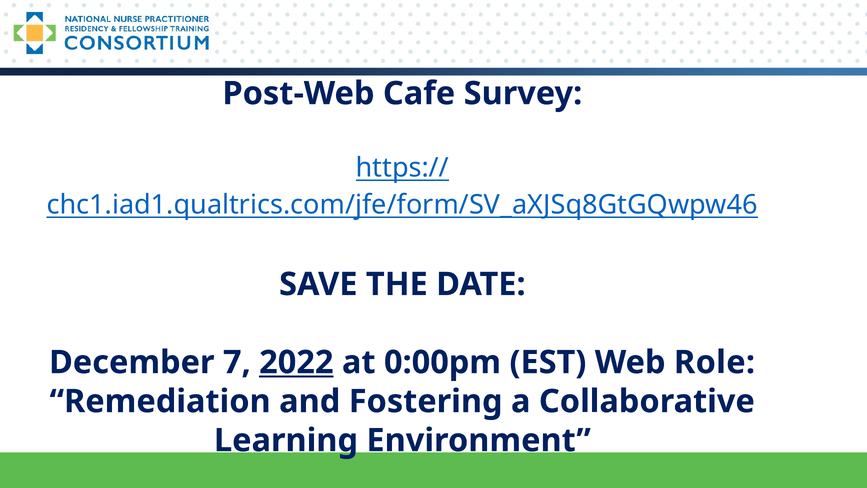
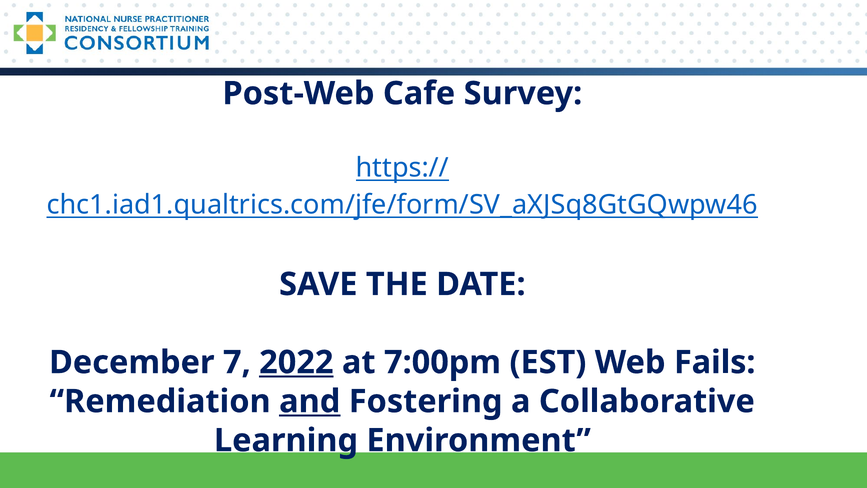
0:00pm: 0:00pm -> 7:00pm
Role: Role -> Fails
and underline: none -> present
